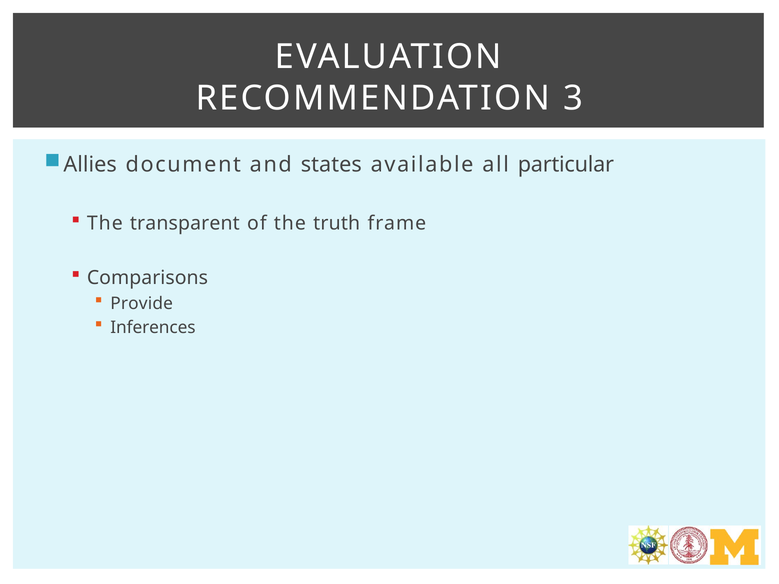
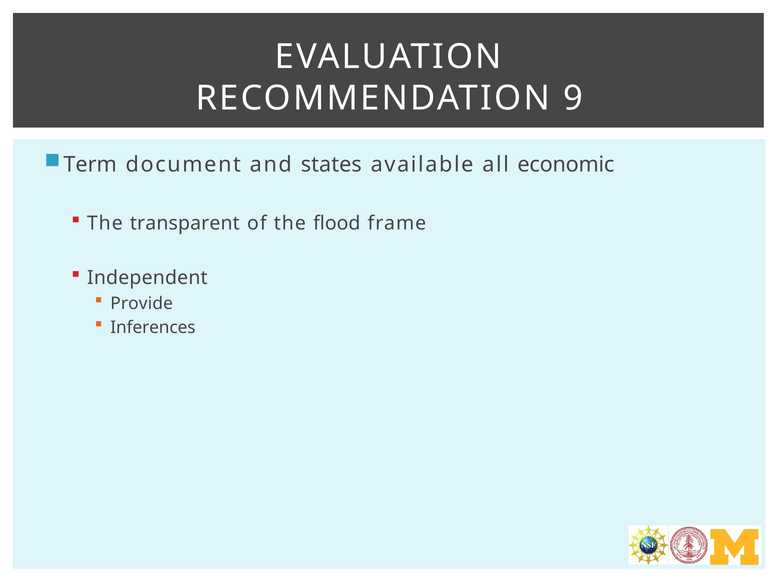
3: 3 -> 9
Allies: Allies -> Term
particular: particular -> economic
truth: truth -> flood
Comparisons: Comparisons -> Independent
